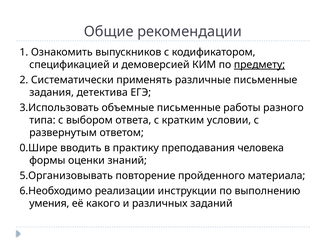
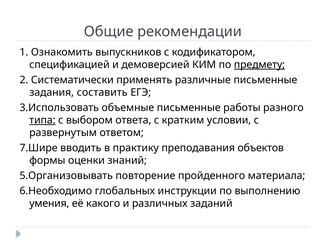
детектива: детектива -> составить
типа underline: none -> present
0.Шире: 0.Шире -> 7.Шире
человека: человека -> объектов
реализации: реализации -> глобальных
